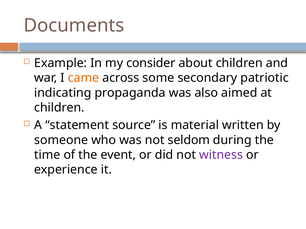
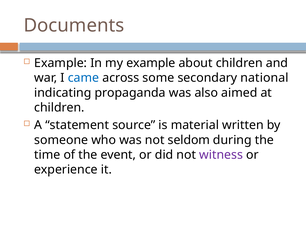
my consider: consider -> example
came colour: orange -> blue
patriotic: patriotic -> national
